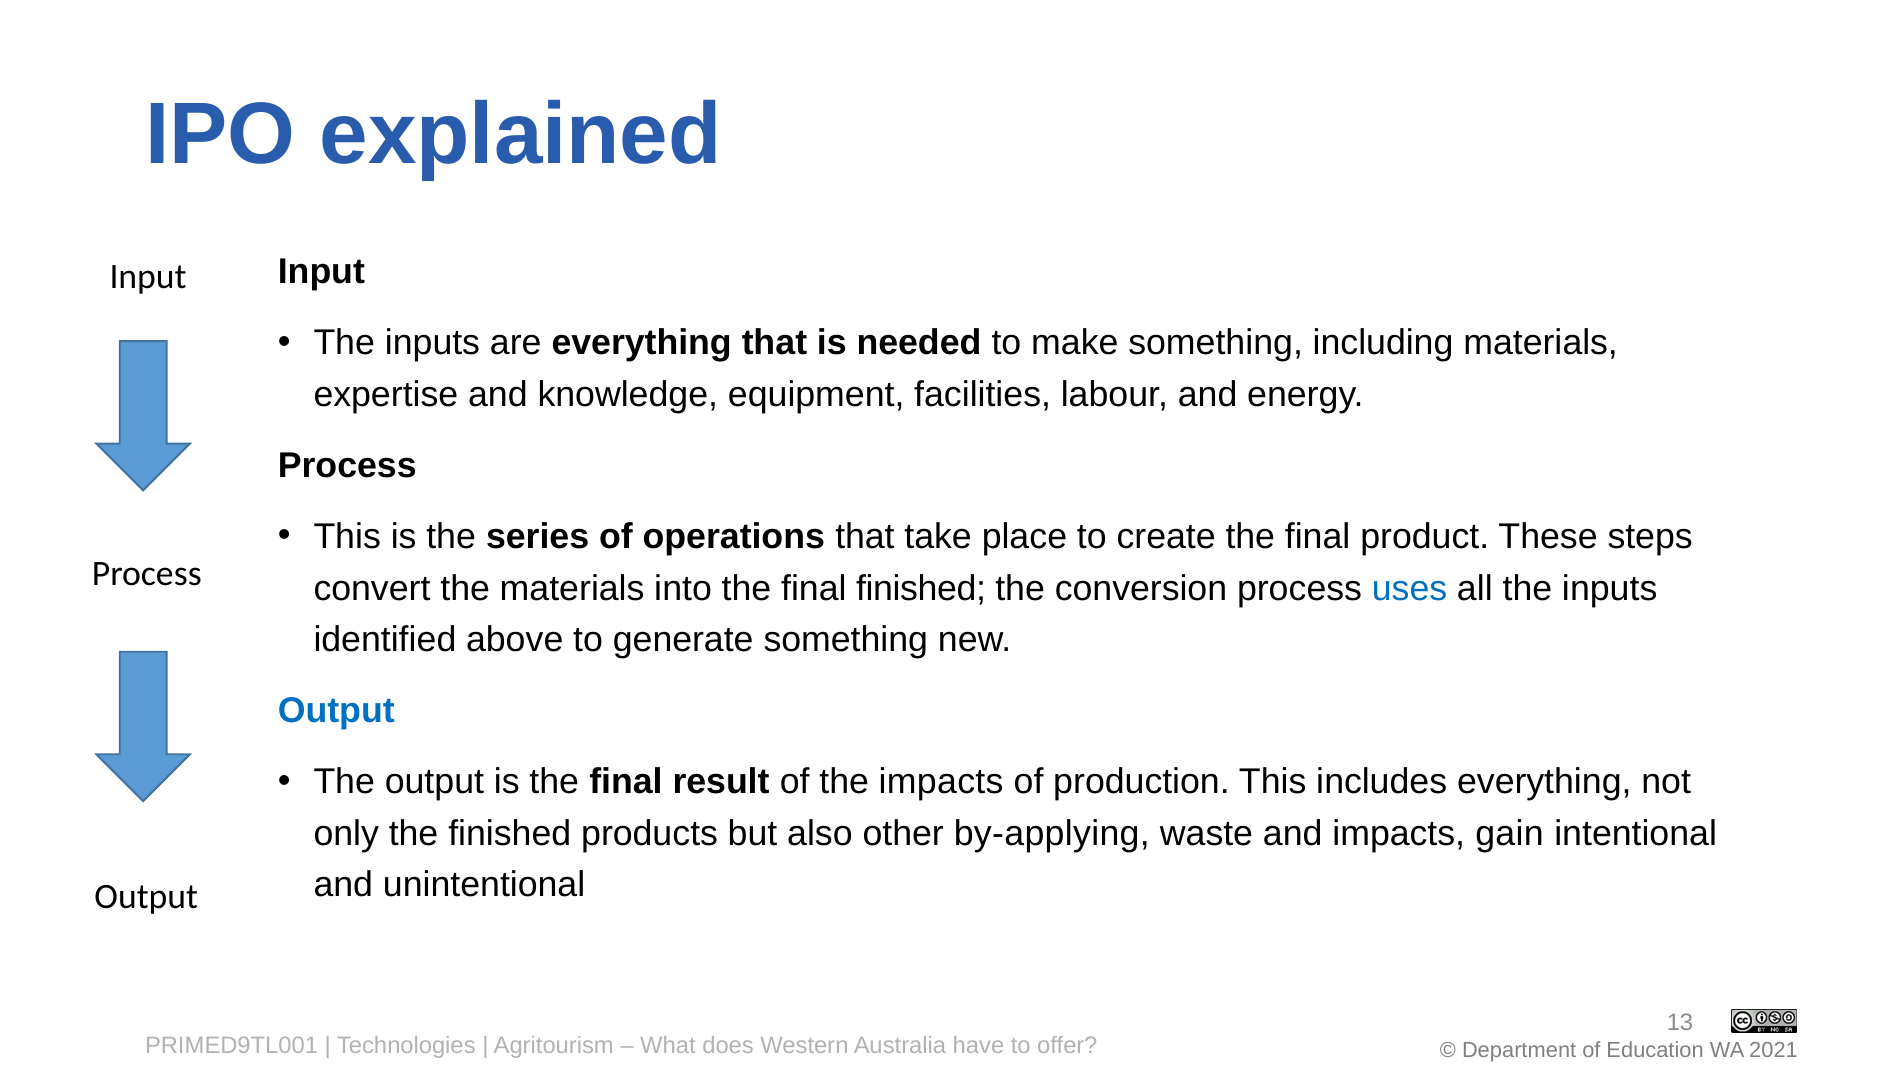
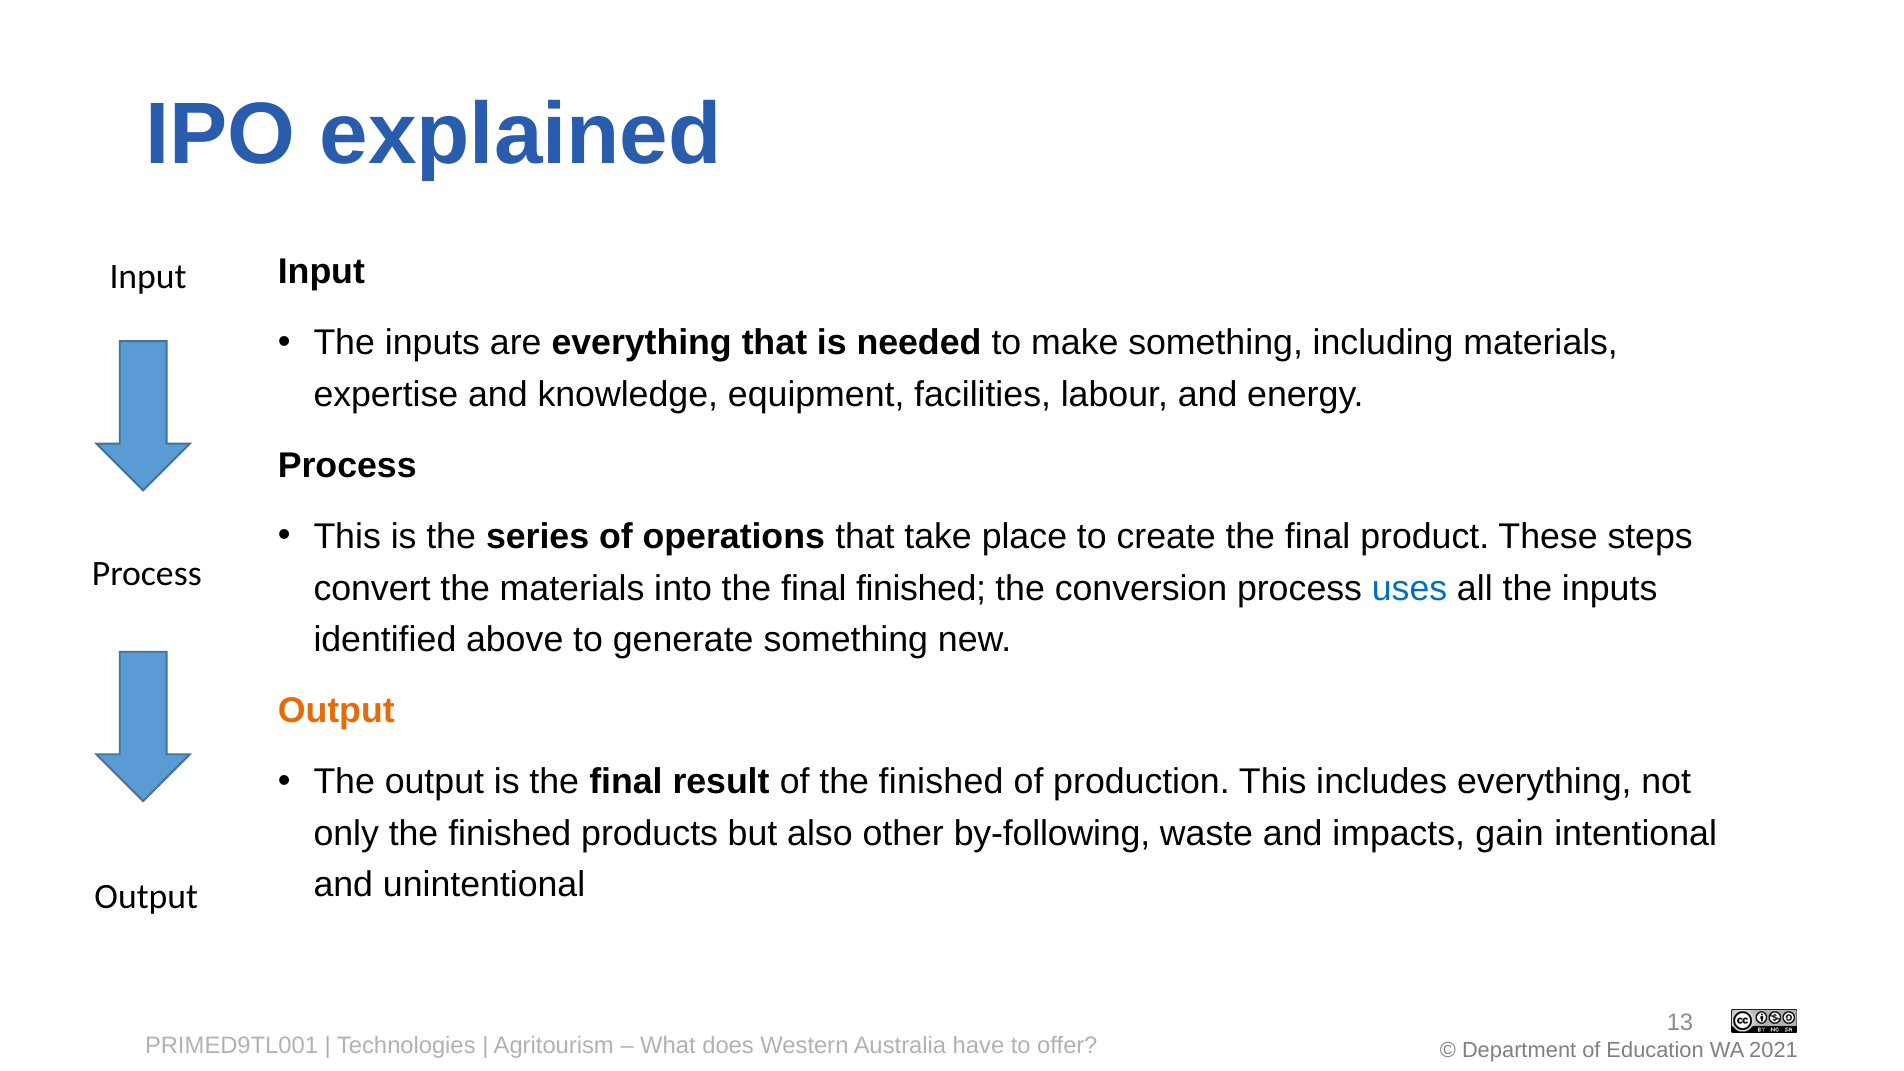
Output at (336, 711) colour: blue -> orange
of the impacts: impacts -> finished
by-applying: by-applying -> by-following
